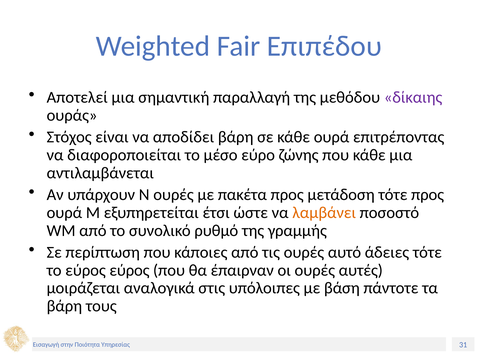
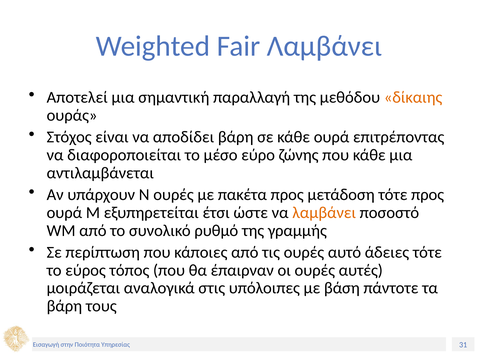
Fair Επιπέδου: Επιπέδου -> Λαμβάνει
δίκαιης colour: purple -> orange
εύρος εύρος: εύρος -> τόπος
